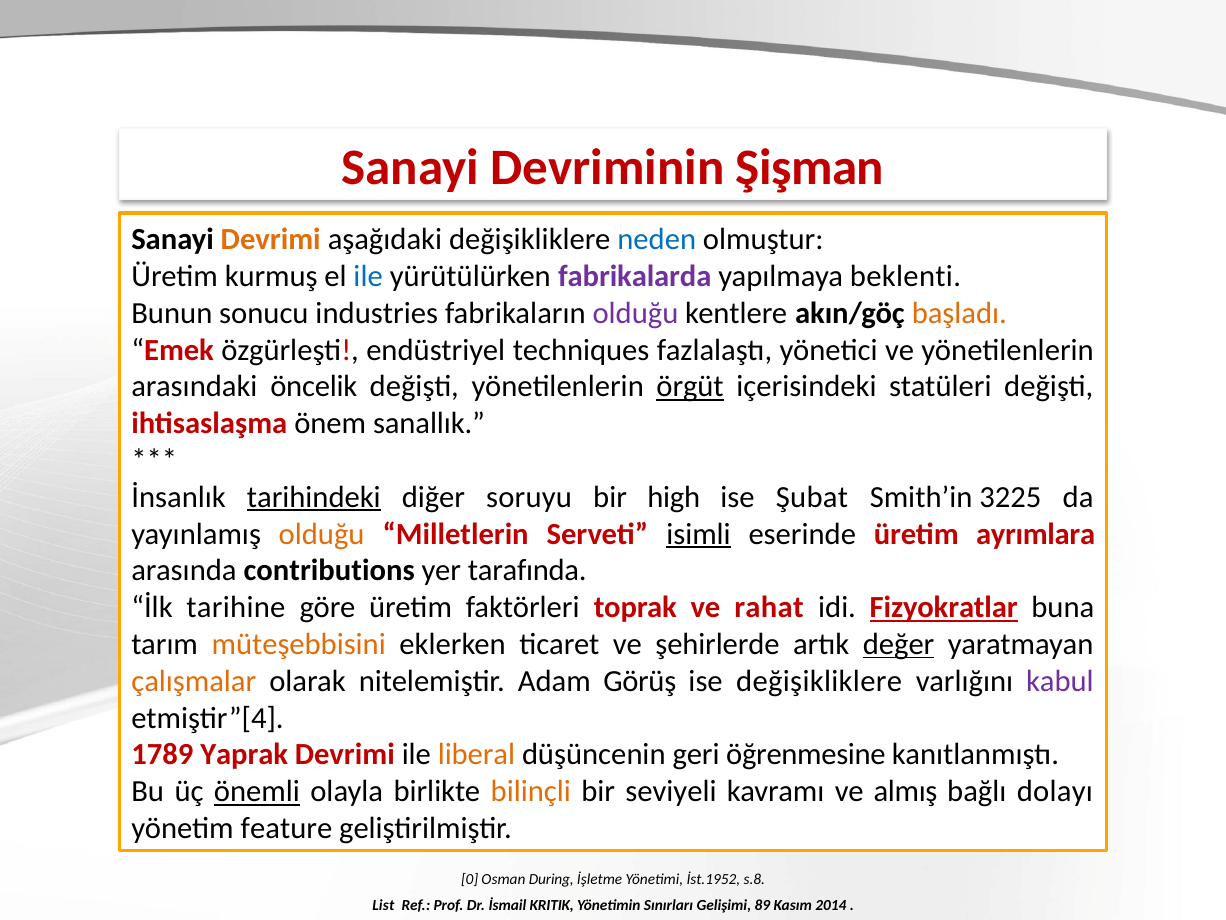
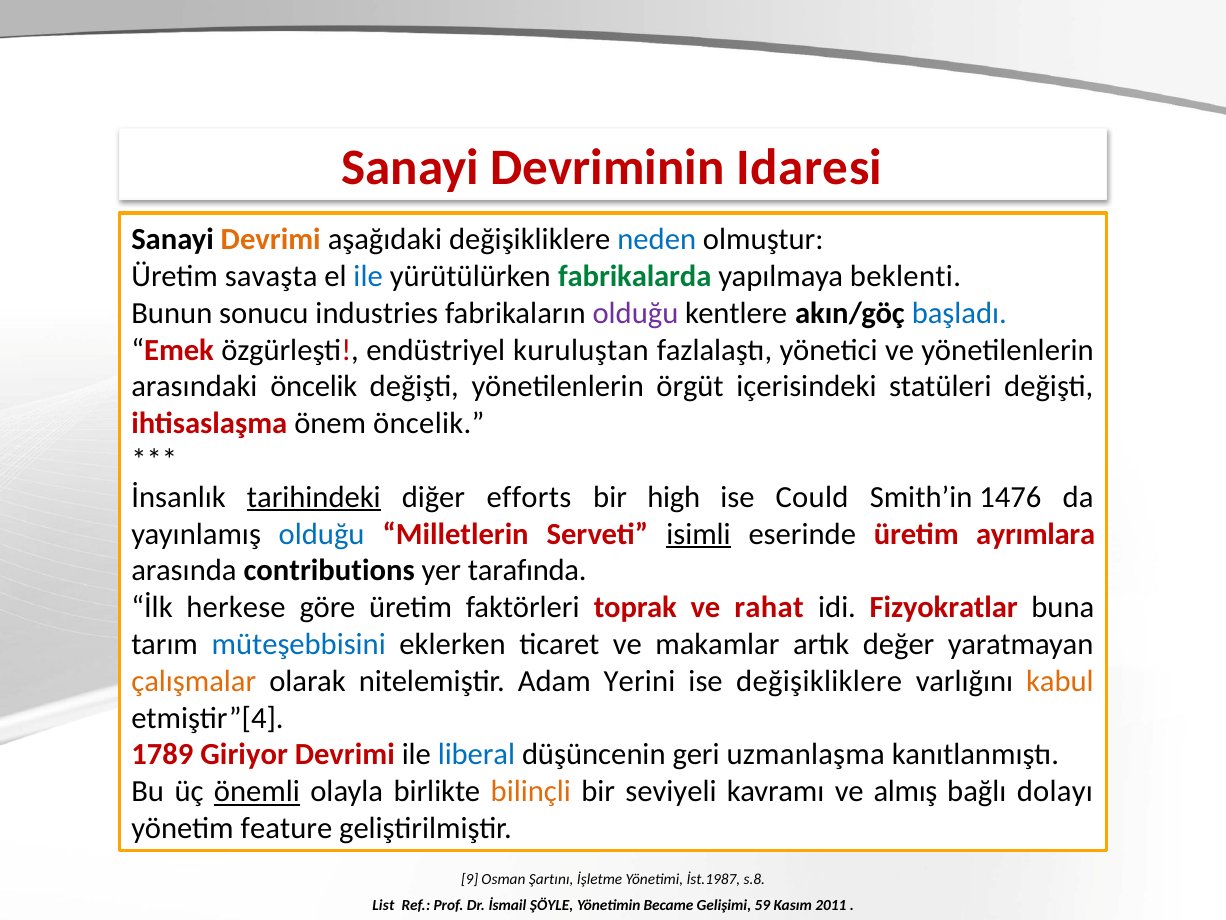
Şişman: Şişman -> Idaresi
kurmuş: kurmuş -> savaşta
fabrikalarda colour: purple -> green
başladı colour: orange -> blue
techniques: techniques -> kuruluştan
örgüt underline: present -> none
önem sanallık: sanallık -> öncelik
soruyu: soruyu -> efforts
Şubat: Şubat -> Could
3225: 3225 -> 1476
olduğu at (322, 534) colour: orange -> blue
tarihine: tarihine -> herkese
Fizyokratlar underline: present -> none
müteşebbisini colour: orange -> blue
şehirlerde: şehirlerde -> makamlar
değer underline: present -> none
Görüş: Görüş -> Yerini
kabul colour: purple -> orange
Yaprak: Yaprak -> Giriyor
liberal colour: orange -> blue
öğrenmesine: öğrenmesine -> uzmanlaşma
0: 0 -> 9
During: During -> Şartını
İst.1952: İst.1952 -> İst.1987
KRITIK: KRITIK -> ŞÖYLE
Sınırları: Sınırları -> Became
89: 89 -> 59
2014: 2014 -> 2011
